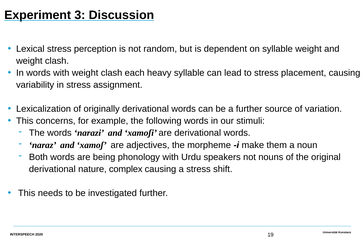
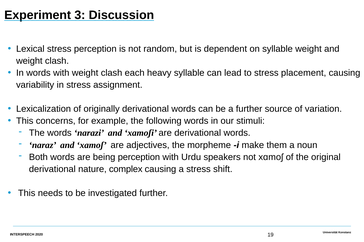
being phonology: phonology -> perception
not nouns: nouns -> xɑmoʃ
